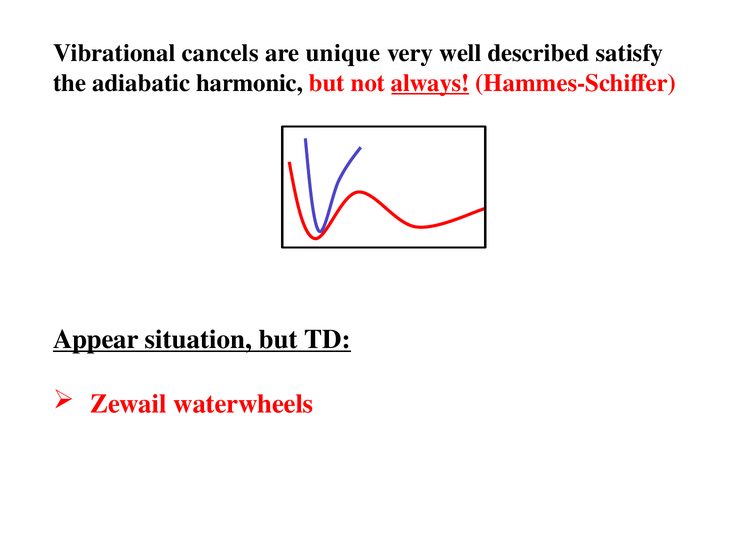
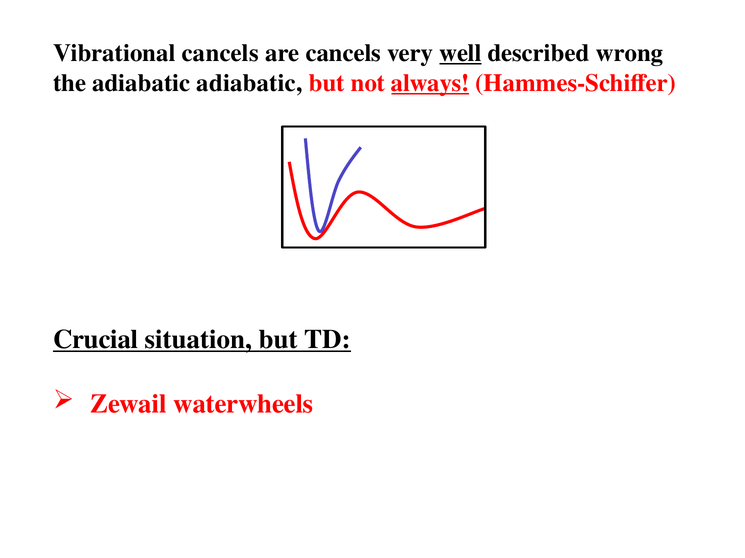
are unique: unique -> cancels
well underline: none -> present
satisfy: satisfy -> wrong
adiabatic harmonic: harmonic -> adiabatic
Appear: Appear -> Crucial
